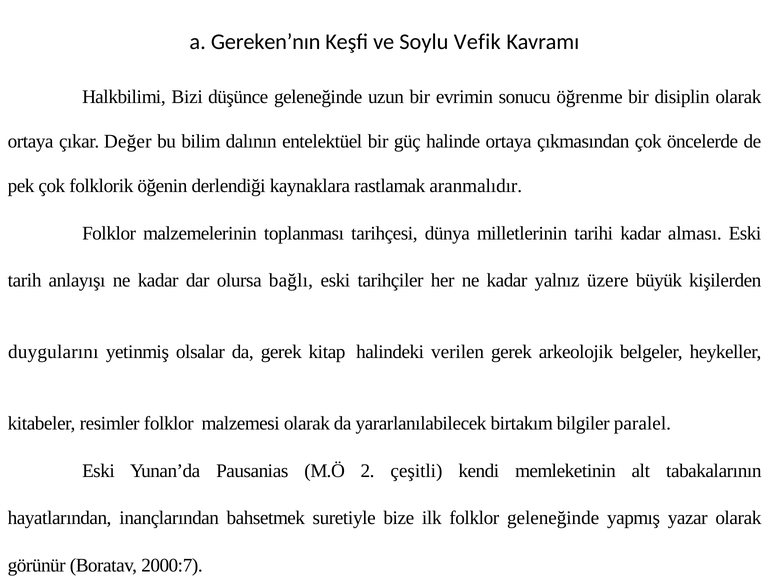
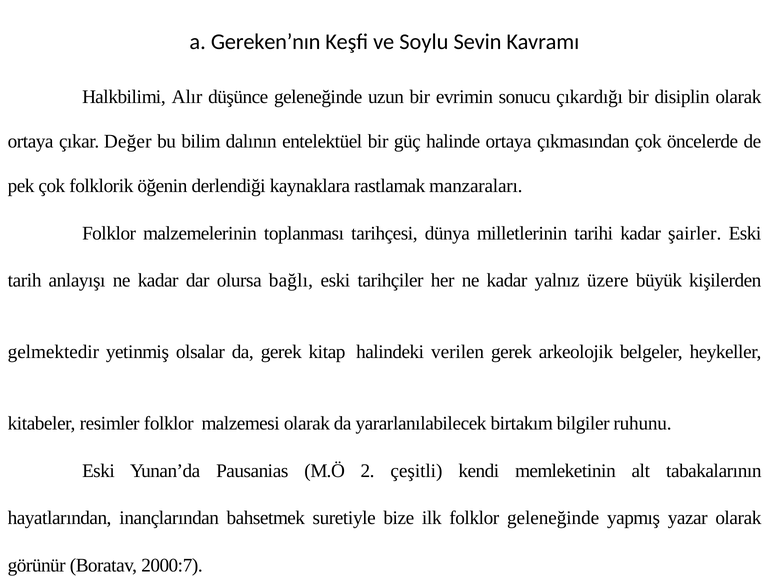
Vefik: Vefik -> Sevin
Bizi: Bizi -> Alır
öğrenme: öğrenme -> çıkardığı
aranmalıdır: aranmalıdır -> manzaraları
alması: alması -> şairler
duygularını: duygularını -> gelmektedir
paralel: paralel -> ruhunu
